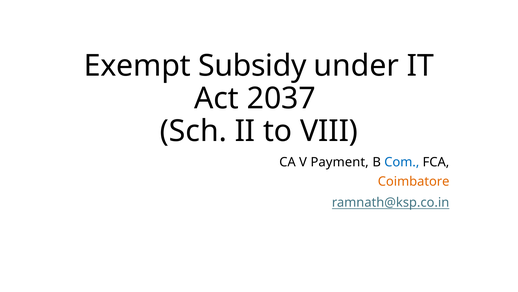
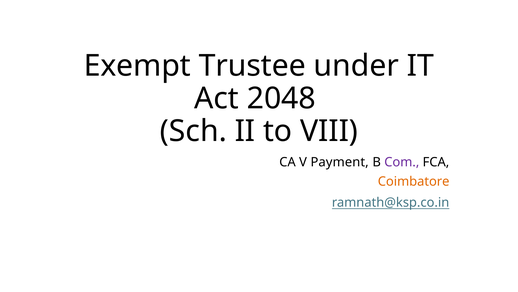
Subsidy: Subsidy -> Trustee
2037: 2037 -> 2048
Com colour: blue -> purple
